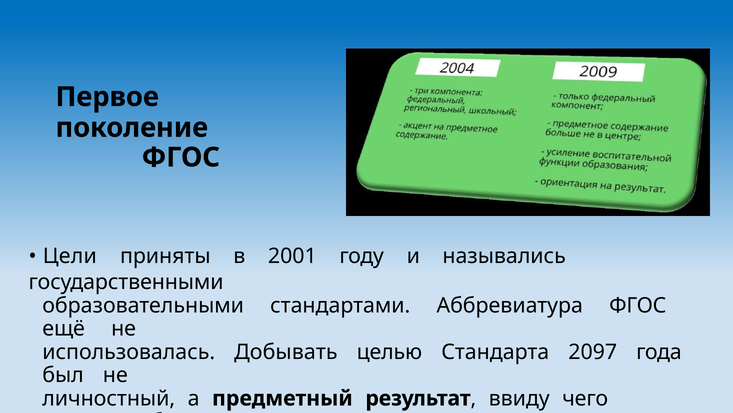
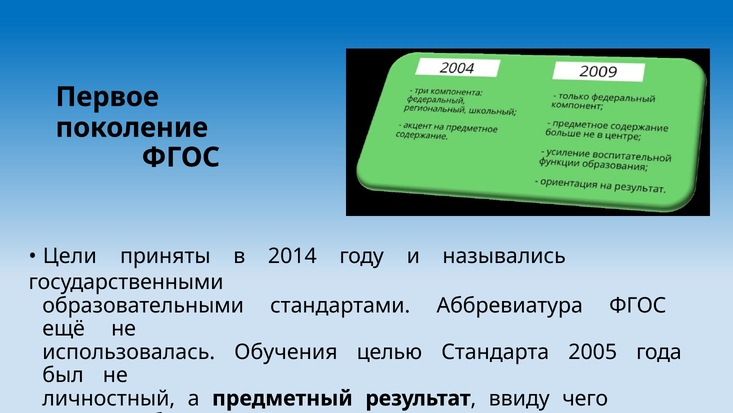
2001: 2001 -> 2014
Добывать: Добывать -> Обучения
2097: 2097 -> 2005
